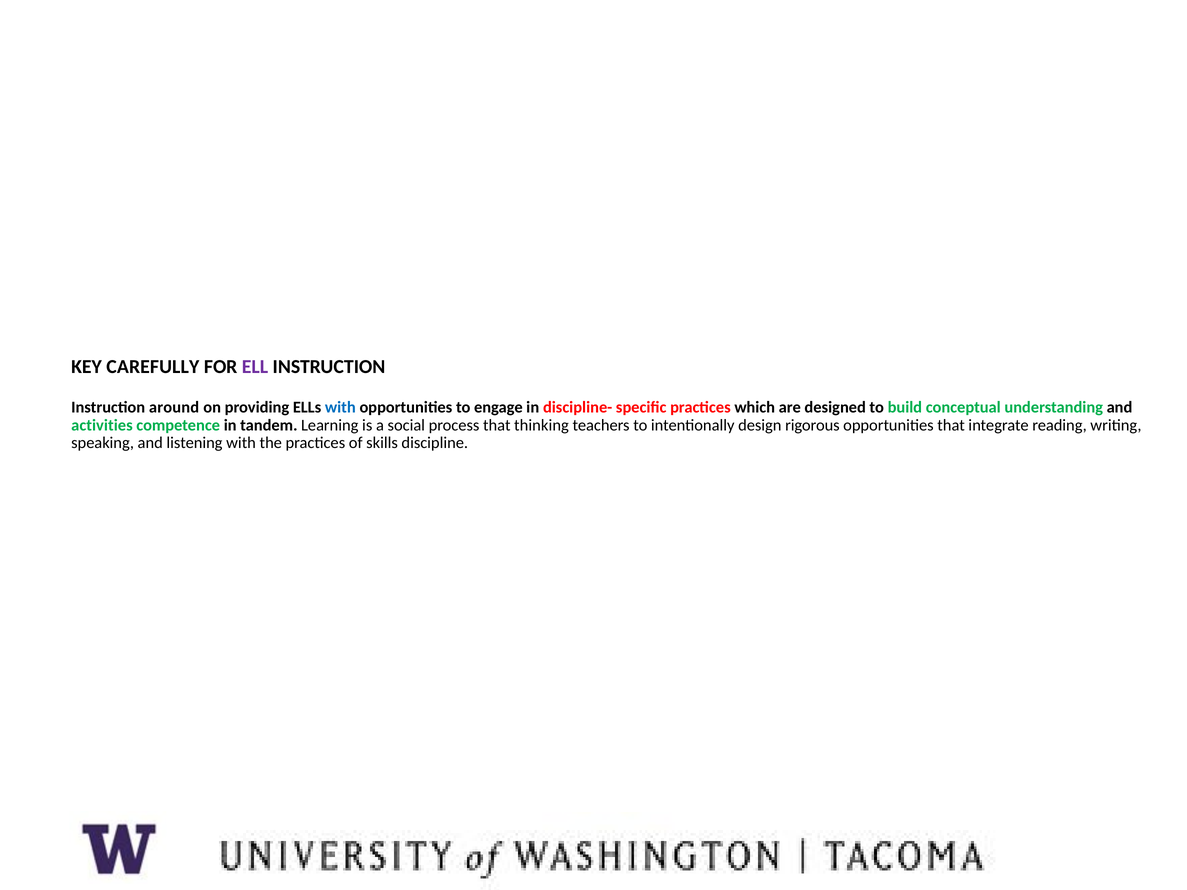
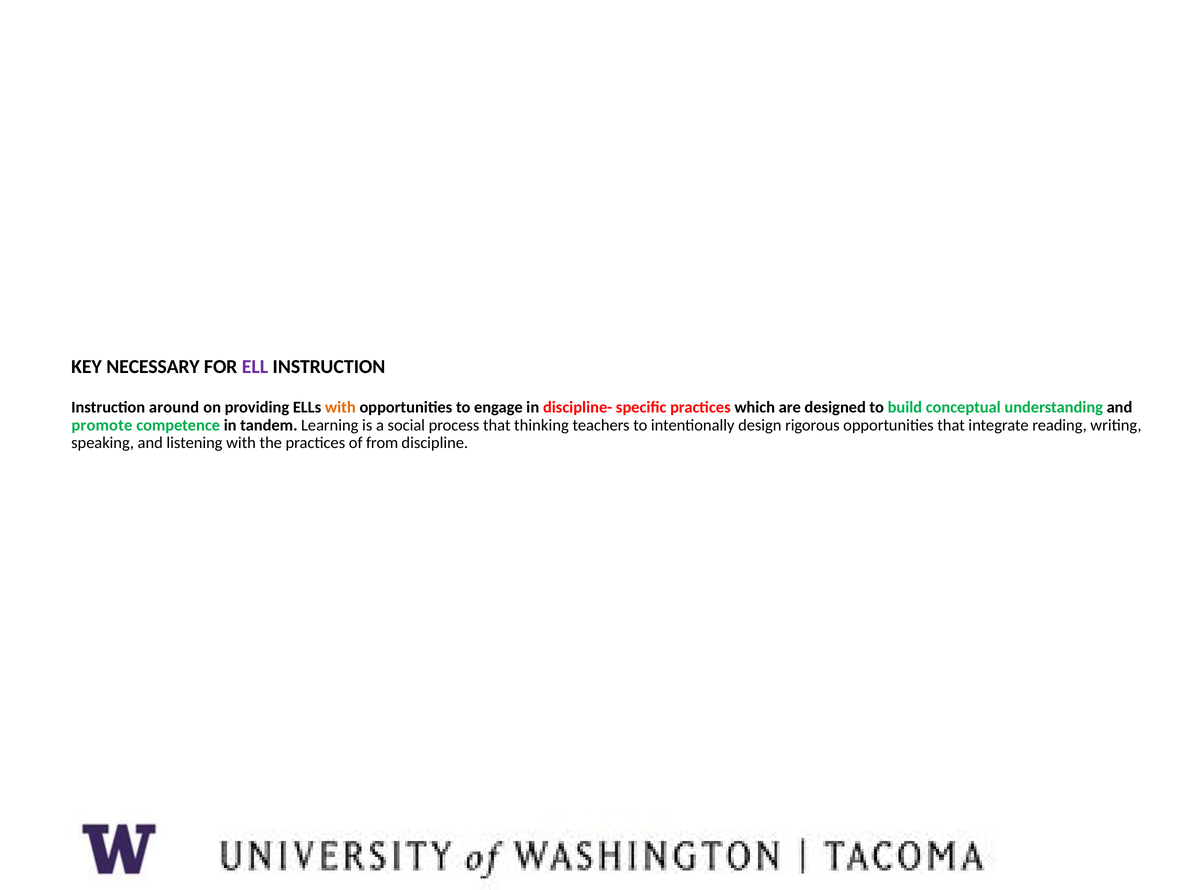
CAREFULLY: CAREFULLY -> NECESSARY
with at (340, 407) colour: blue -> orange
activities: activities -> promote
skills: skills -> from
